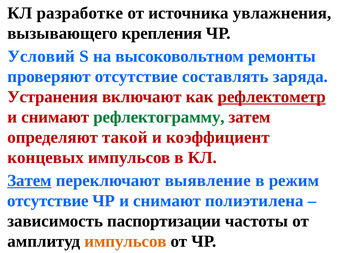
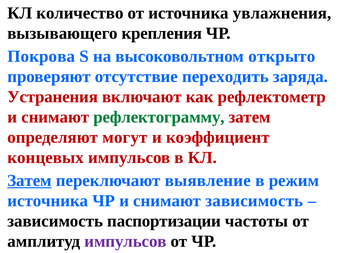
разработке: разработке -> количество
Условий: Условий -> Покрова
ремонты: ремонты -> открыто
составлять: составлять -> переходить
рефлектометр underline: present -> none
такой: такой -> могут
отсутствие at (48, 201): отсутствие -> источника
снимают полиэтилена: полиэтилена -> зависимость
импульсов at (126, 242) colour: orange -> purple
